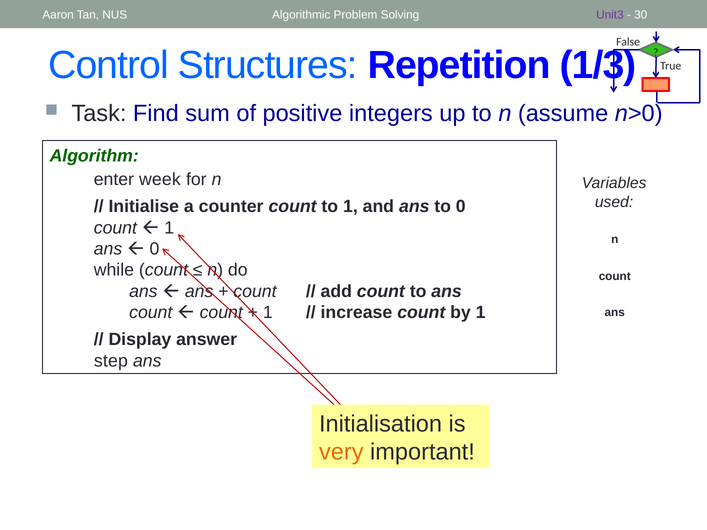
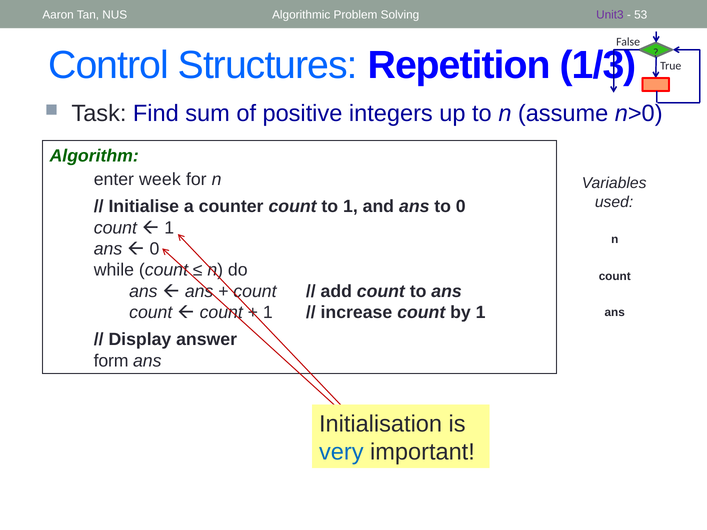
30: 30 -> 53
step: step -> form
very colour: orange -> blue
